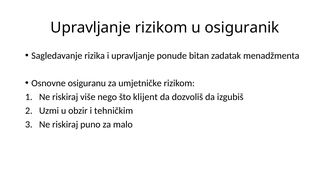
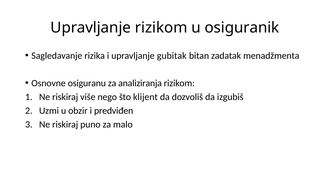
ponude: ponude -> gubitak
umjetničke: umjetničke -> analiziranja
tehničkim: tehničkim -> predviđen
